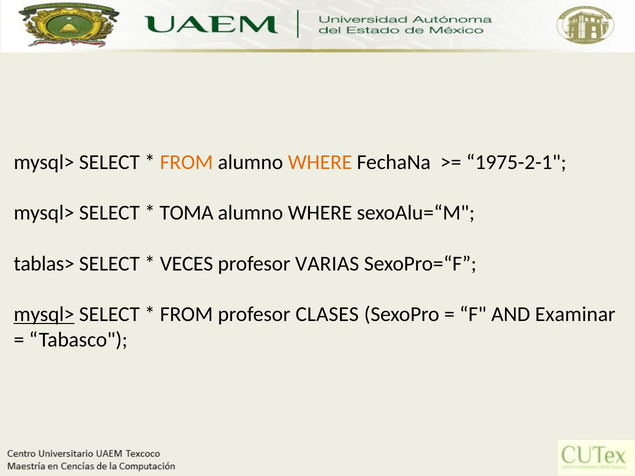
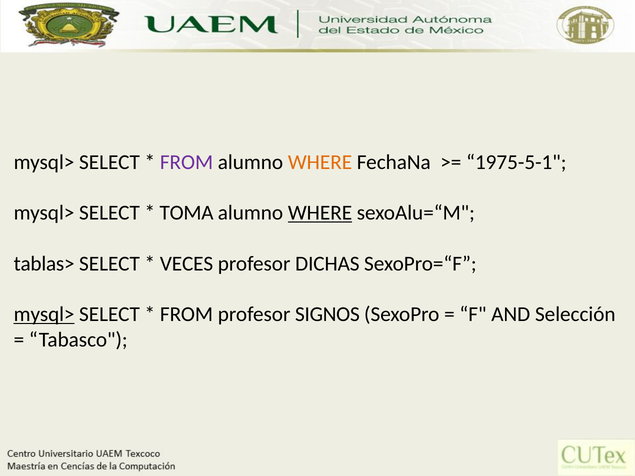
FROM at (186, 162) colour: orange -> purple
1975-2-1: 1975-2-1 -> 1975-5-1
WHERE at (320, 213) underline: none -> present
VARIAS: VARIAS -> DICHAS
CLASES: CLASES -> SIGNOS
Examinar: Examinar -> Selección
